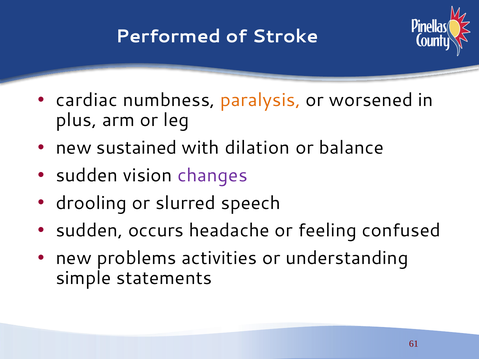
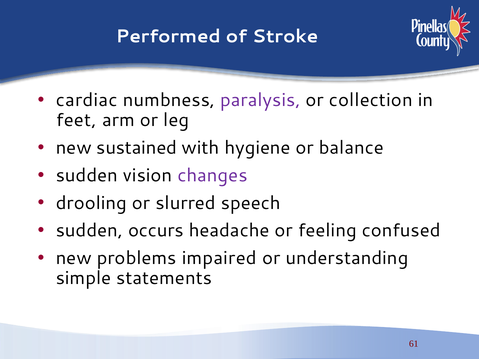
paralysis colour: orange -> purple
worsened: worsened -> collection
plus: plus -> feet
dilation: dilation -> hygiene
activities: activities -> impaired
